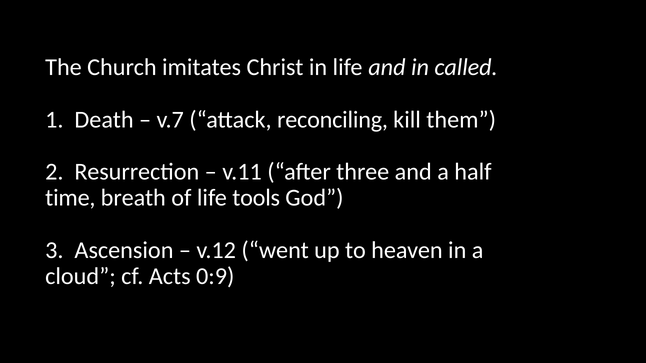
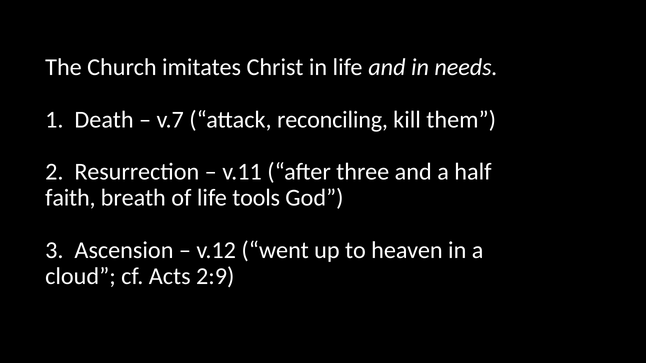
called: called -> needs
time: time -> faith
0:9: 0:9 -> 2:9
